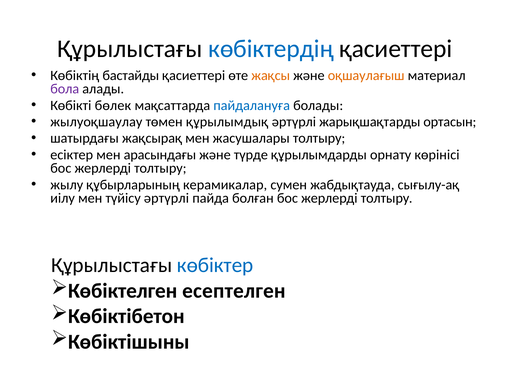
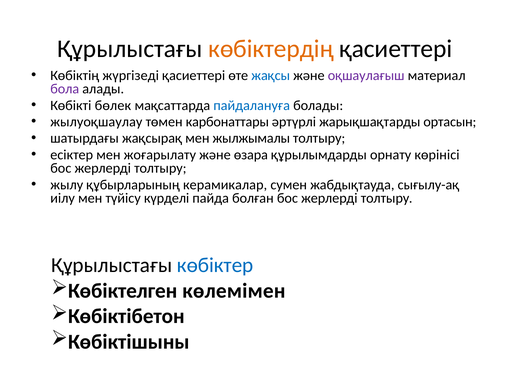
көбіктердің colour: blue -> orange
бастайды: бастайды -> жүргізеді
жақсы colour: orange -> blue
оқшаулағыш colour: orange -> purple
құрылымдық: құрылымдық -> карбонаттары
жасушалары: жасушалары -> жылжымалы
арасындағы: арасындағы -> жоғарылату
түрде: түрде -> өзара
түйісу әртүрлі: әртүрлі -> күрделі
есептелген: есептелген -> көлемімен
